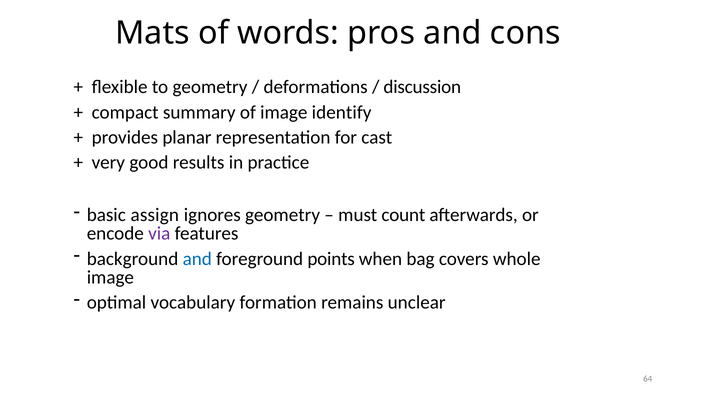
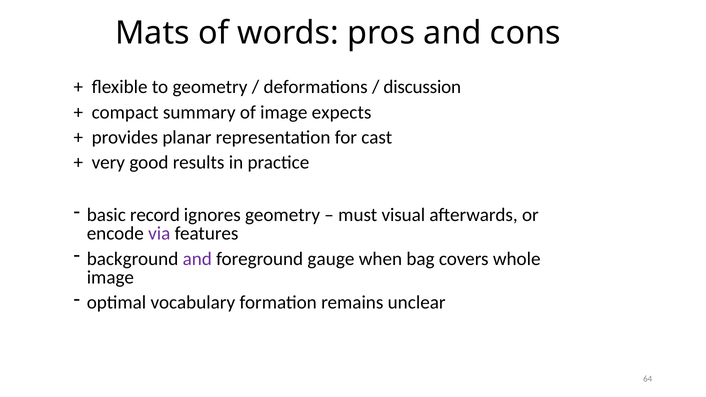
identify: identify -> expects
assign: assign -> record
count: count -> visual
and at (197, 259) colour: blue -> purple
points: points -> gauge
